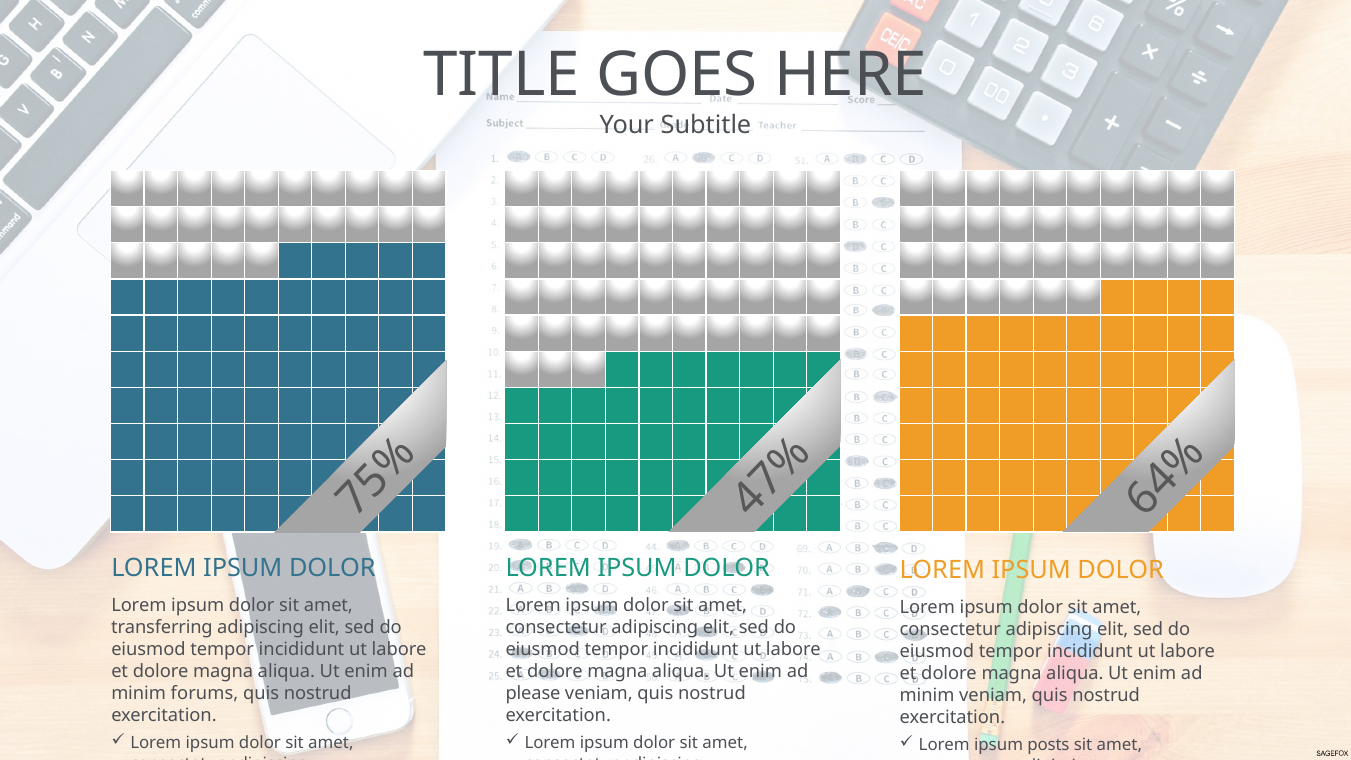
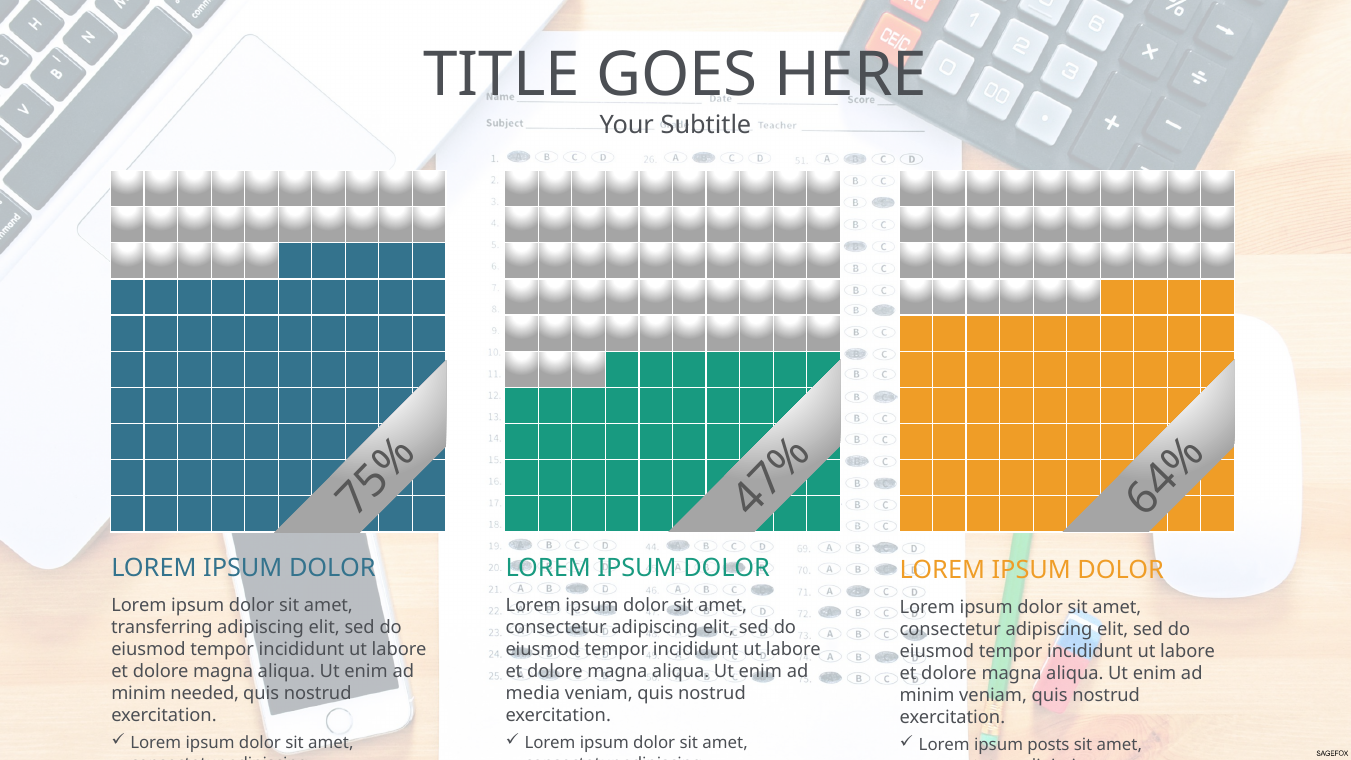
forums: forums -> needed
please: please -> media
